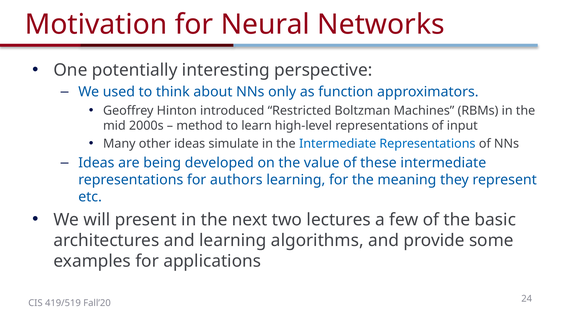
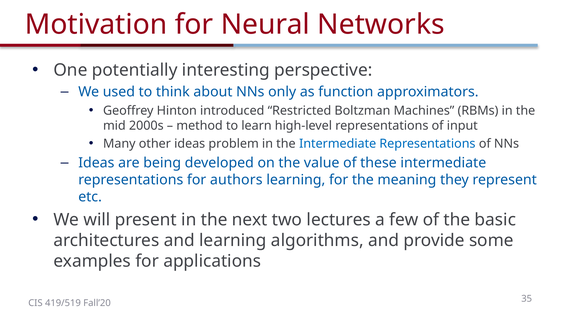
simulate: simulate -> problem
24: 24 -> 35
